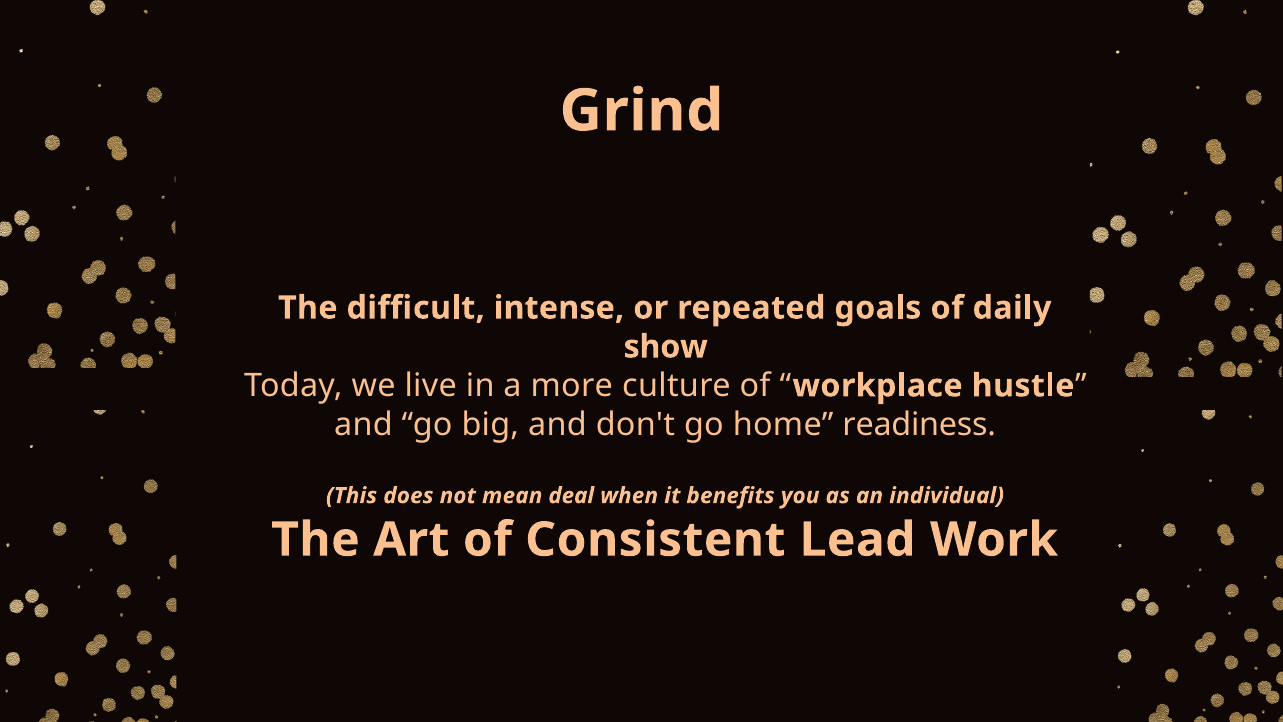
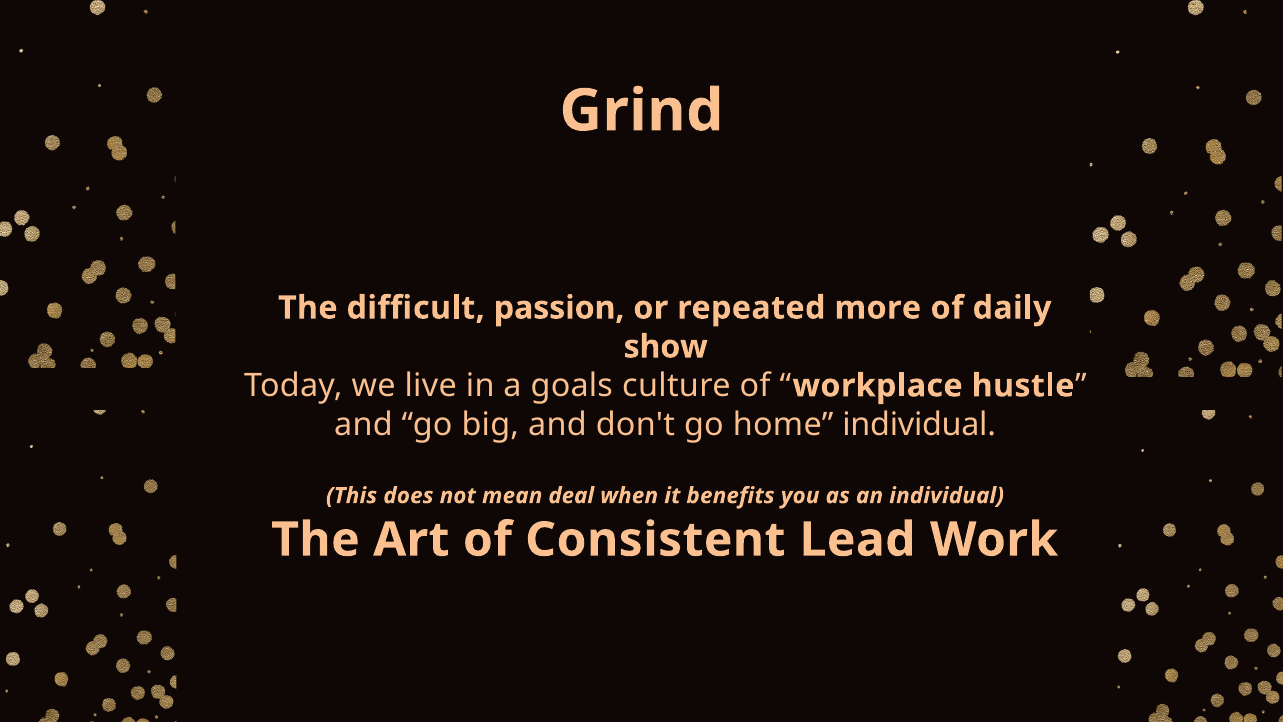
intense: intense -> passion
goals: goals -> more
more: more -> goals
home readiness: readiness -> individual
